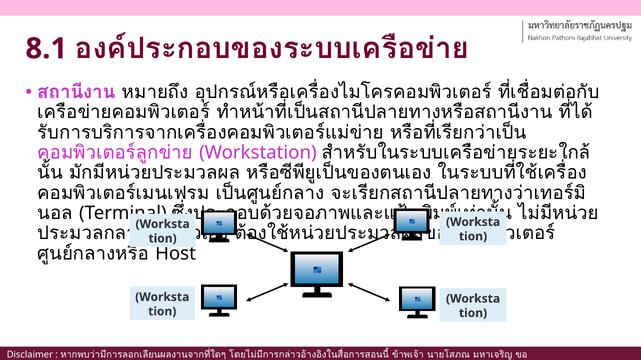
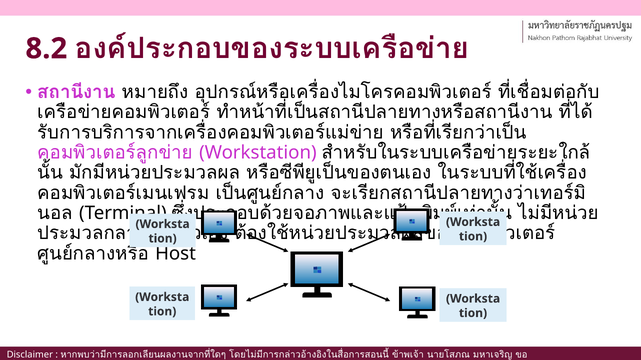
8.1: 8.1 -> 8.2
